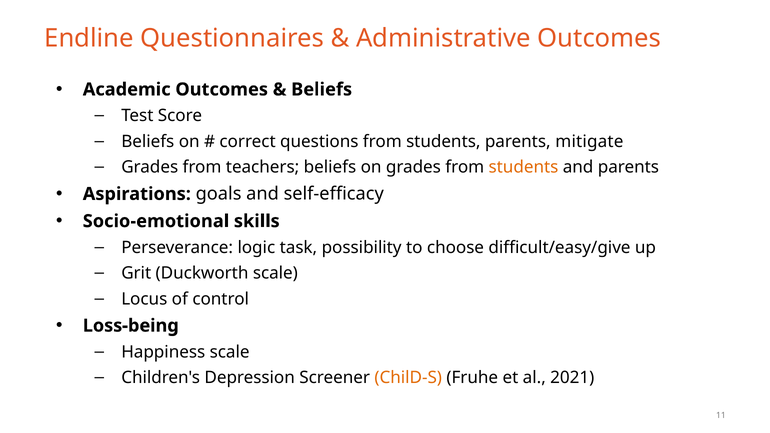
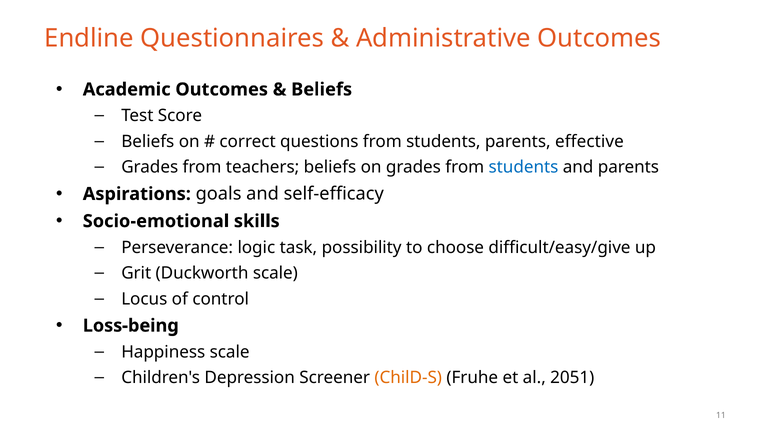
mitigate: mitigate -> effective
students at (523, 167) colour: orange -> blue
2021: 2021 -> 2051
